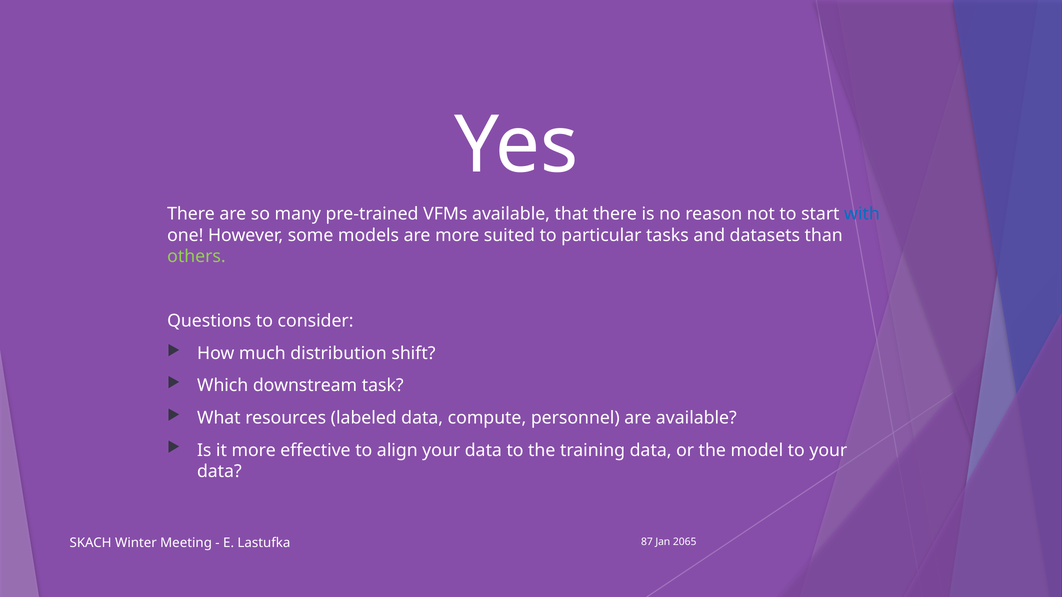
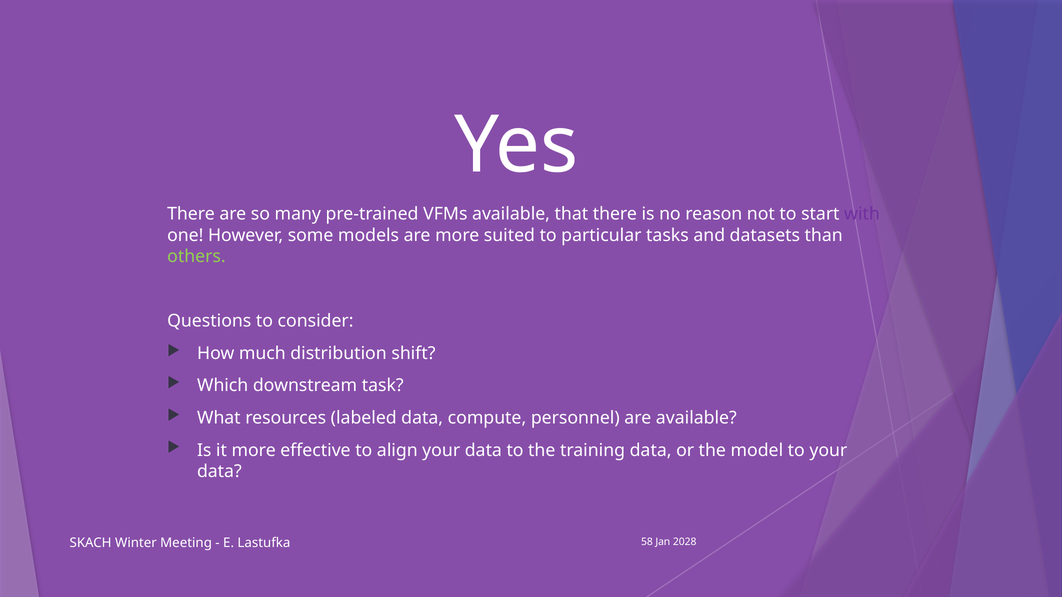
with colour: blue -> purple
87: 87 -> 58
2065: 2065 -> 2028
